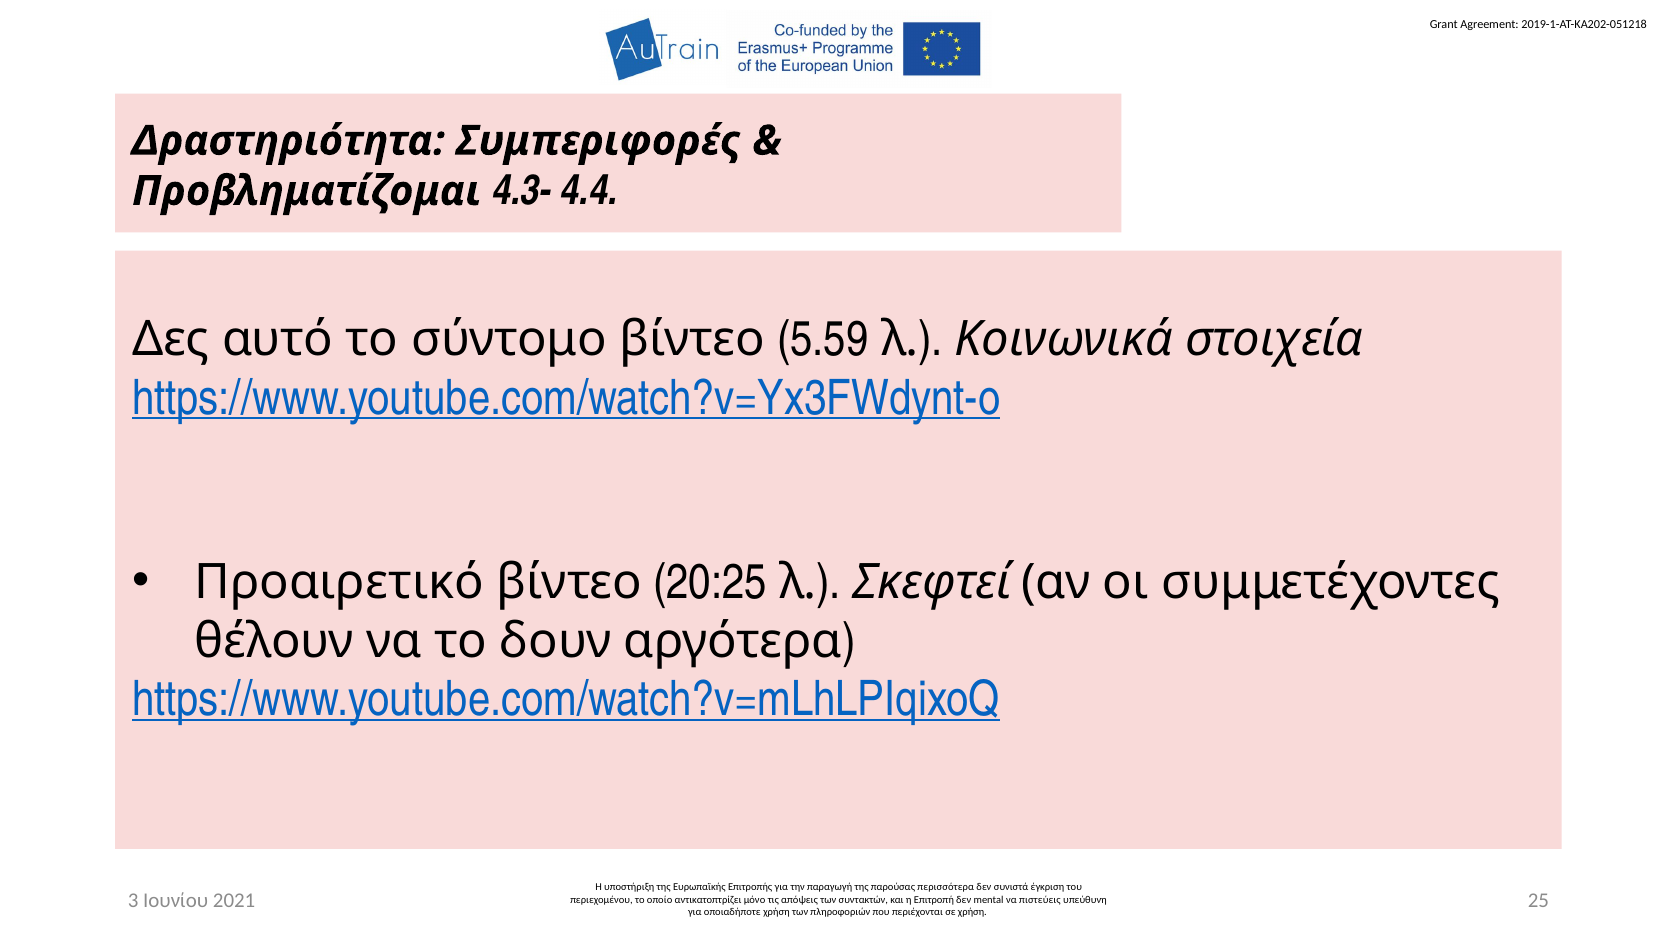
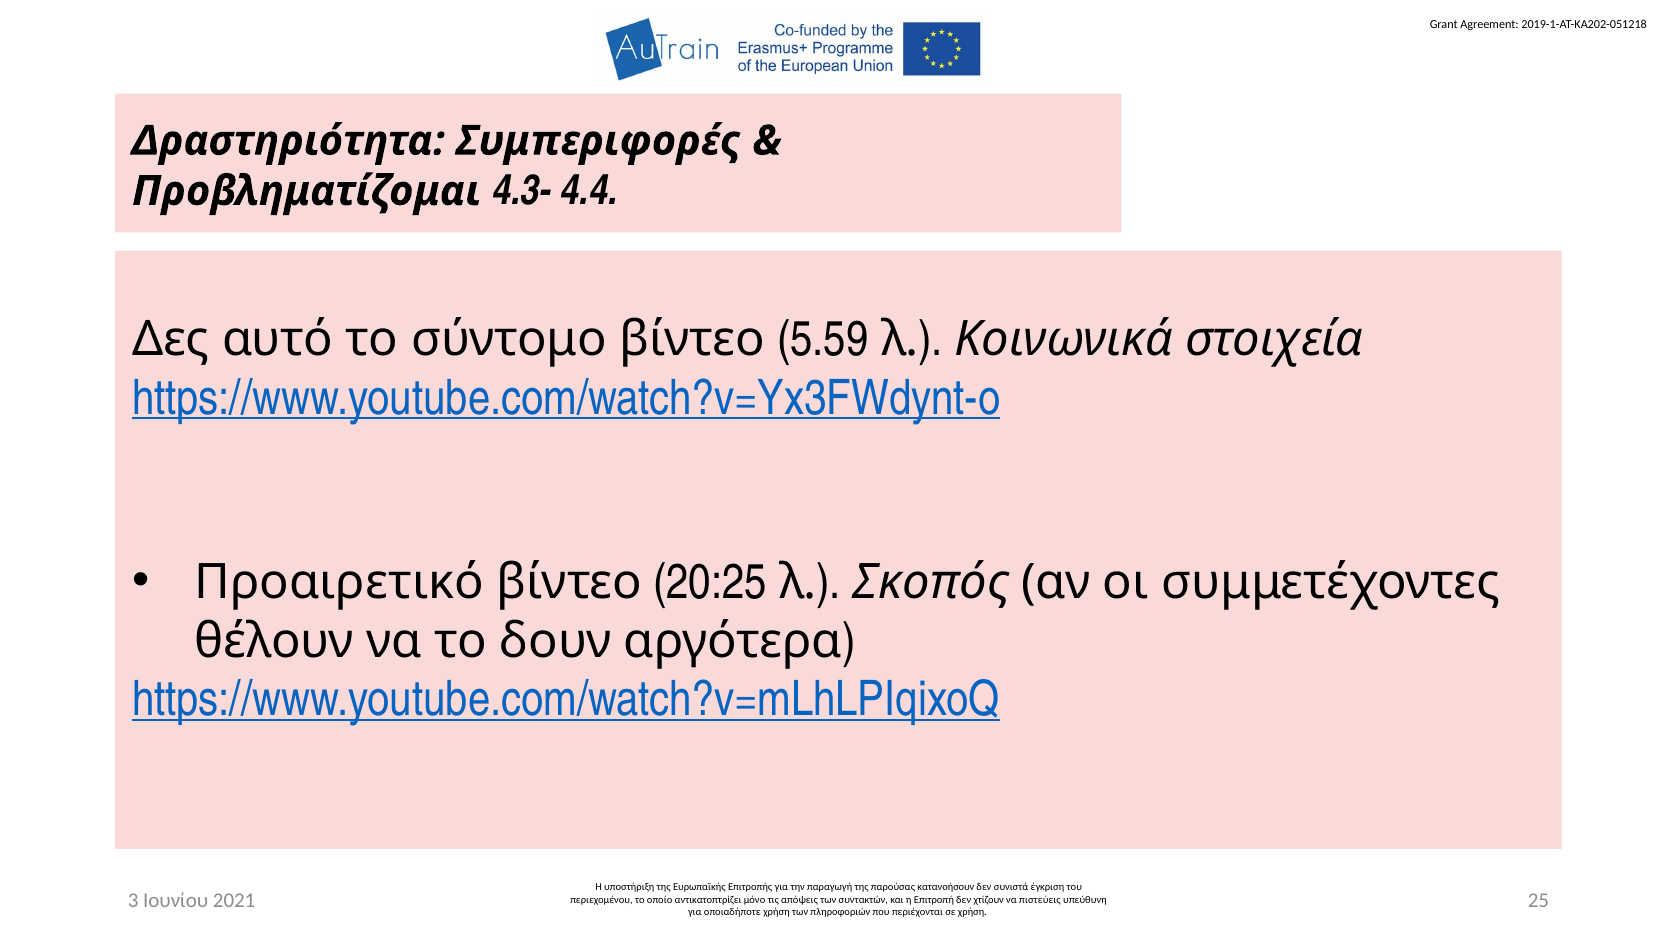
Σκεφτεί: Σκεφτεί -> Σκοπός
περισσότερα: περισσότερα -> κατανοήσουν
mental: mental -> χτίζουν
